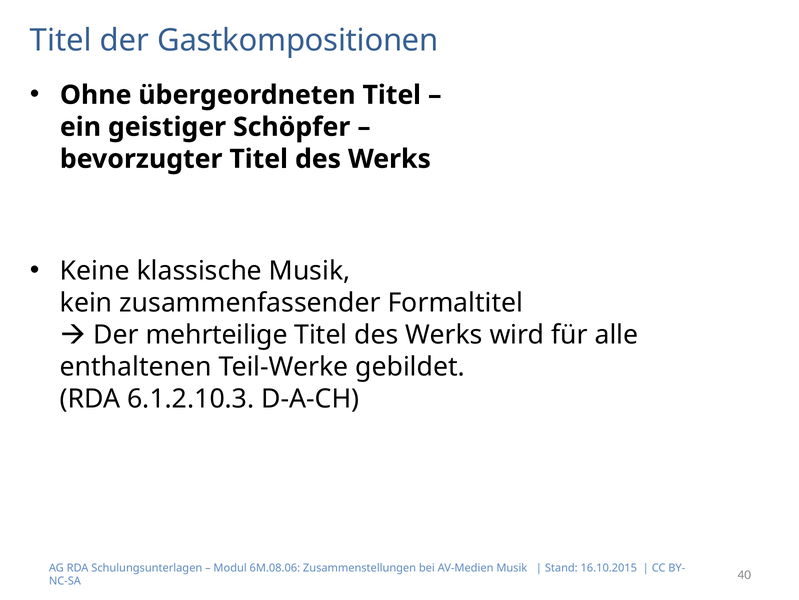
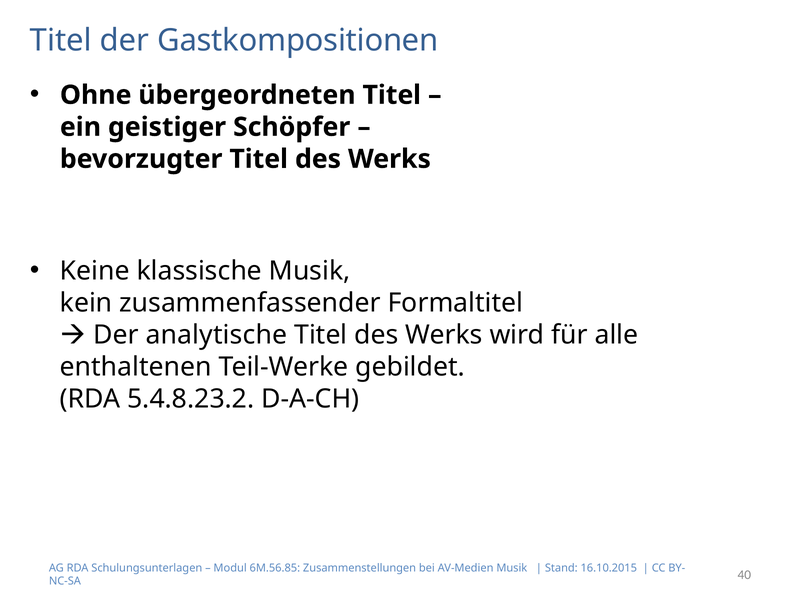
mehrteilige: mehrteilige -> analytische
6.1.2.10.3: 6.1.2.10.3 -> 5.4.8.23.2
6M.08.06: 6M.08.06 -> 6M.56.85
